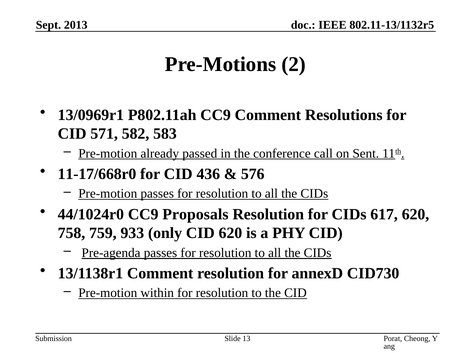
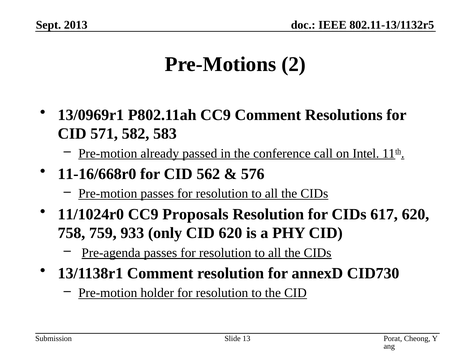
Sent: Sent -> Intel
11-17/668r0: 11-17/668r0 -> 11-16/668r0
436: 436 -> 562
44/1024r0: 44/1024r0 -> 11/1024r0
within: within -> holder
